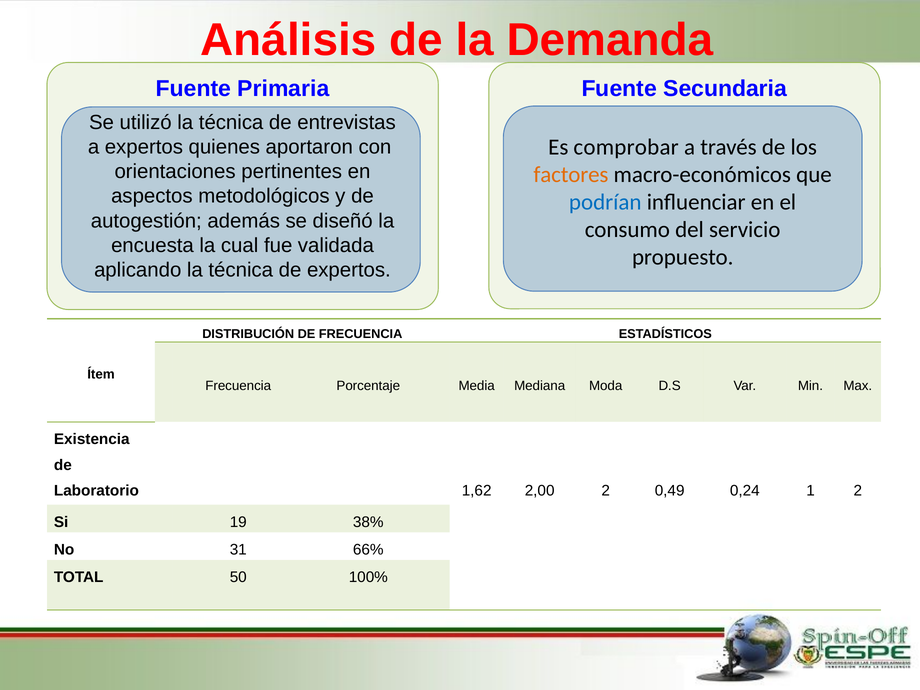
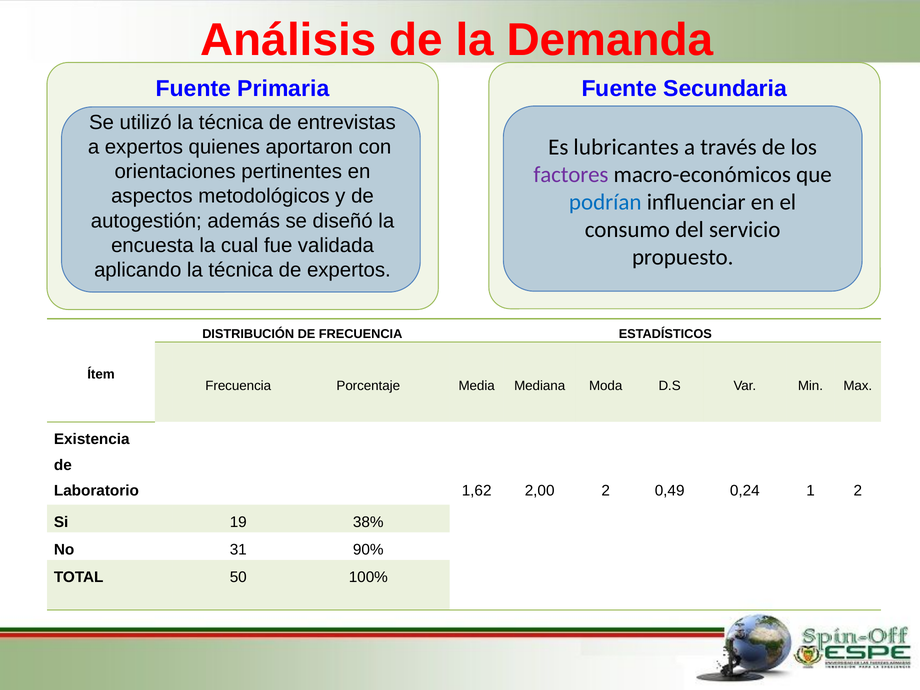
comprobar: comprobar -> lubricantes
factores colour: orange -> purple
66%: 66% -> 90%
